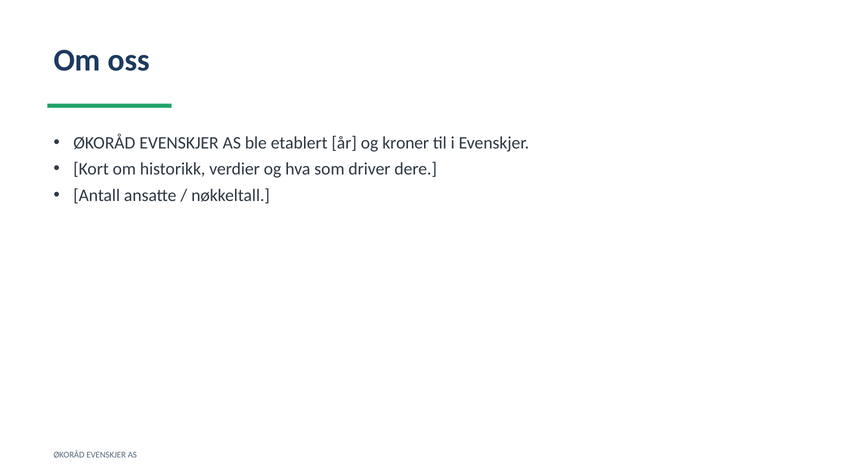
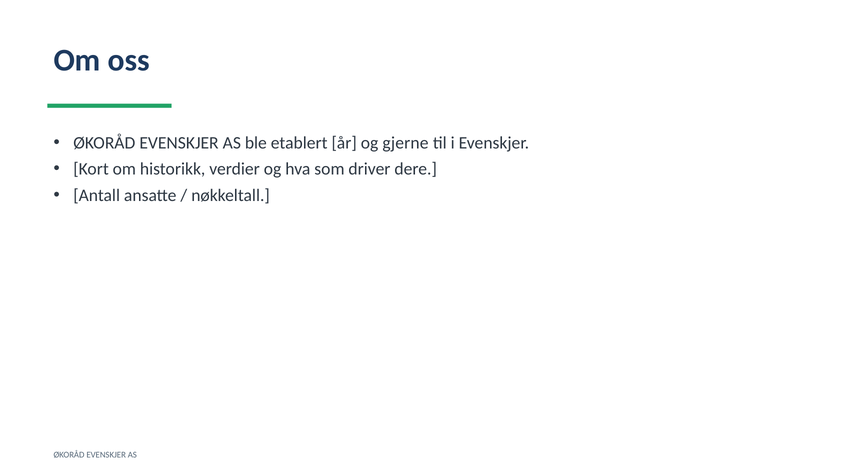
kroner: kroner -> gjerne
